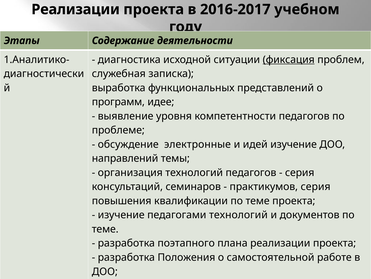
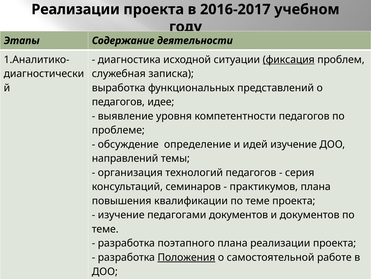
программ at (118, 102): программ -> педагогов
обсуждение электронные: электронные -> определение
практикумов серия: серия -> плана
педагогами технологий: технологий -> документов
Положения underline: none -> present
